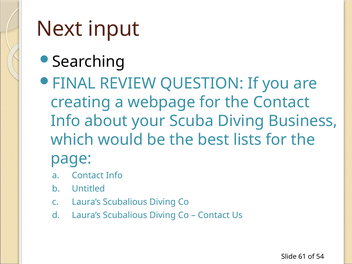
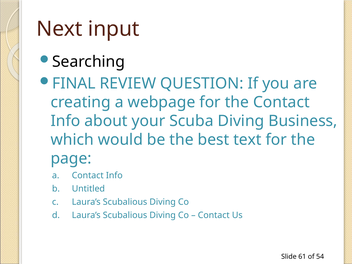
lists: lists -> text
